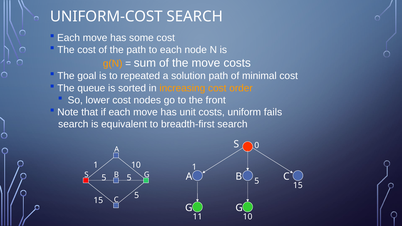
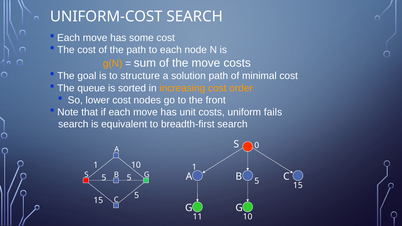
repeated: repeated -> structure
